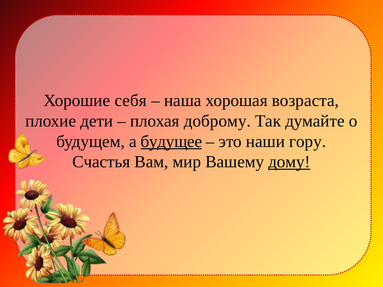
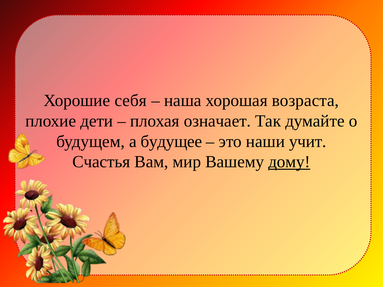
доброму: доброму -> означает
будущее underline: present -> none
гору: гору -> учит
